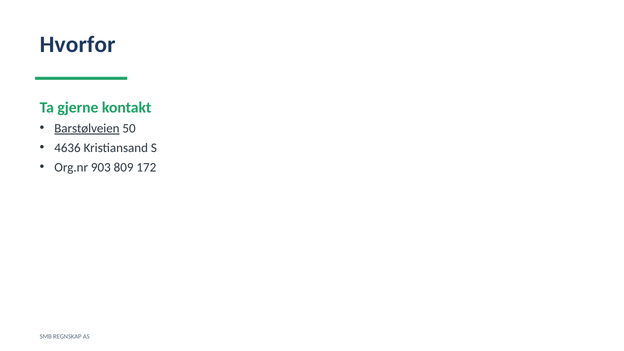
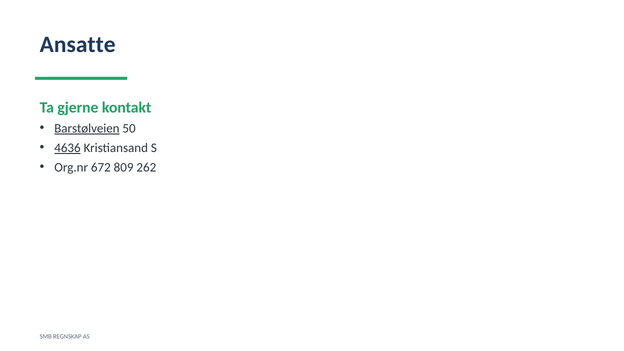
Hvorfor: Hvorfor -> Ansatte
4636 underline: none -> present
903: 903 -> 672
172: 172 -> 262
